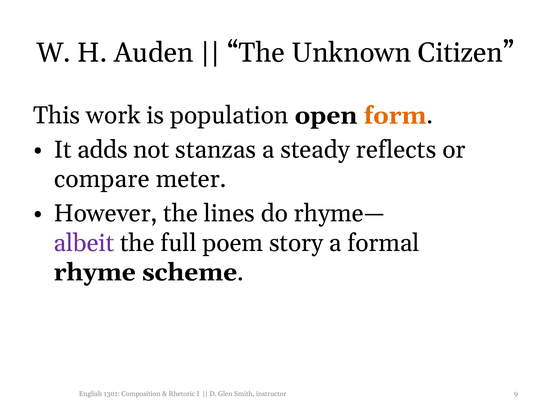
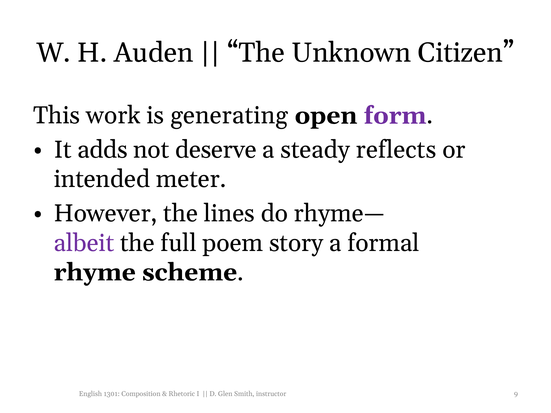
population: population -> generating
form colour: orange -> purple
stanzas: stanzas -> deserve
compare: compare -> intended
